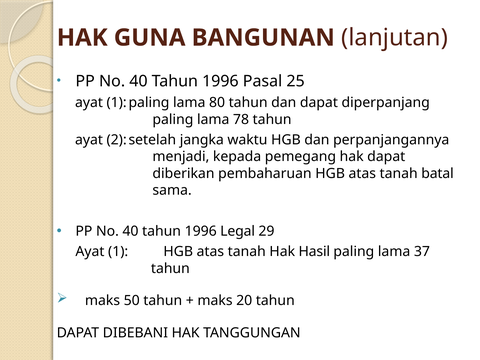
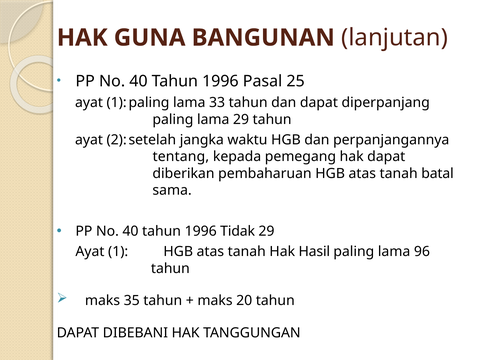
80: 80 -> 33
lama 78: 78 -> 29
menjadi: menjadi -> tentang
Legal: Legal -> Tidak
37: 37 -> 96
50: 50 -> 35
